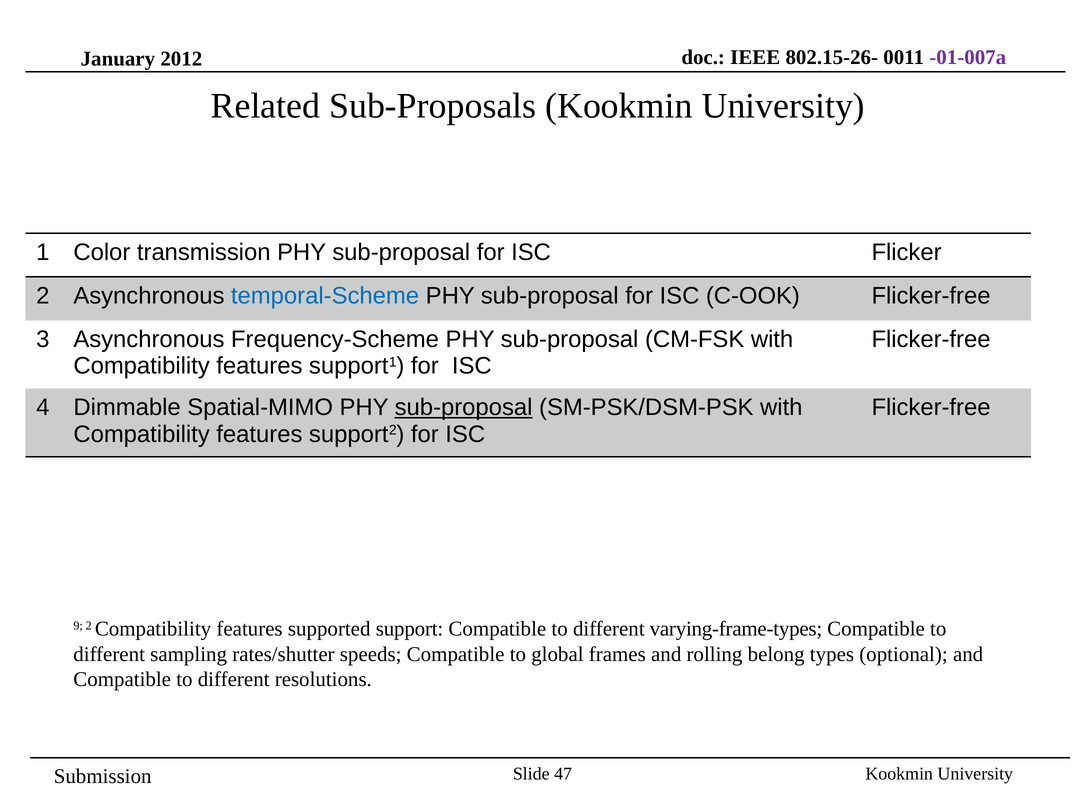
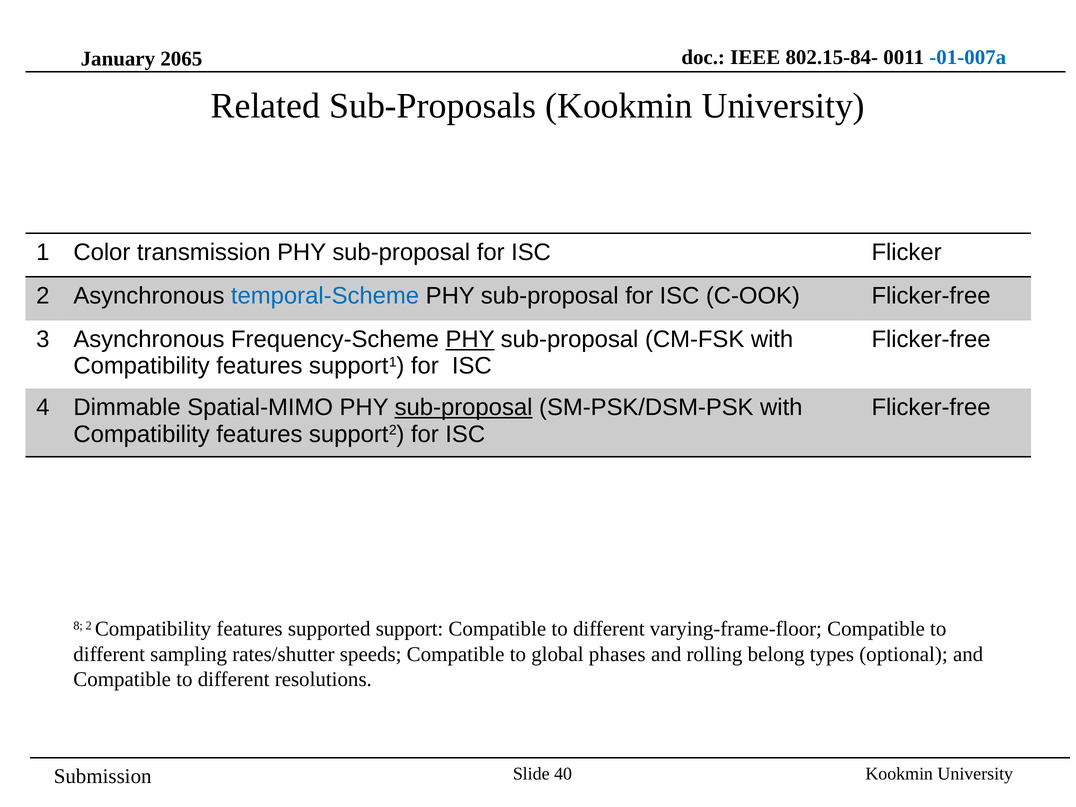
802.15-26-: 802.15-26- -> 802.15-84-
-01-007a colour: purple -> blue
2012: 2012 -> 2065
PHY at (470, 339) underline: none -> present
9: 9 -> 8
varying-frame-types: varying-frame-types -> varying-frame-floor
frames: frames -> phases
47: 47 -> 40
